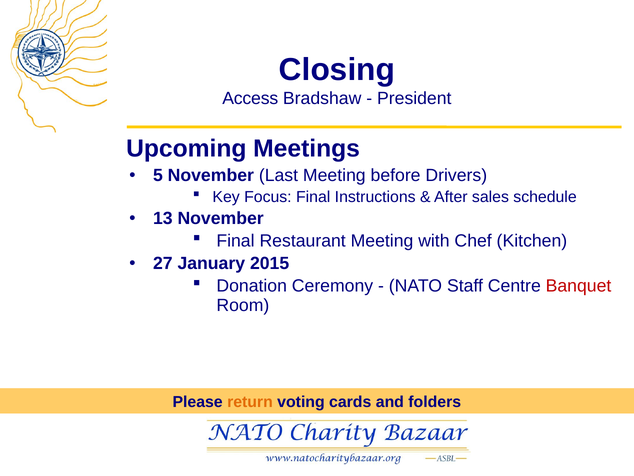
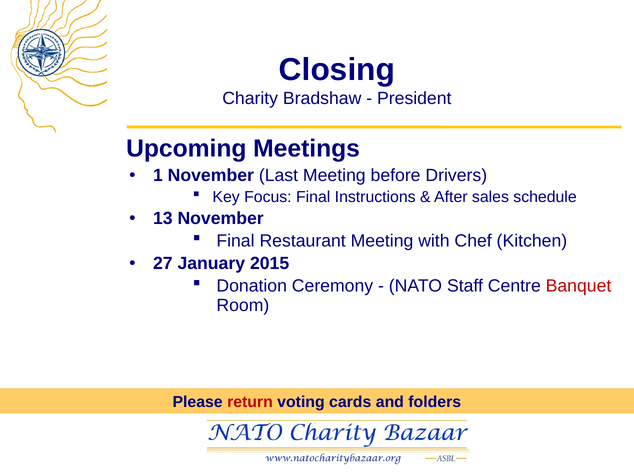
Access: Access -> Charity
5: 5 -> 1
return colour: orange -> red
